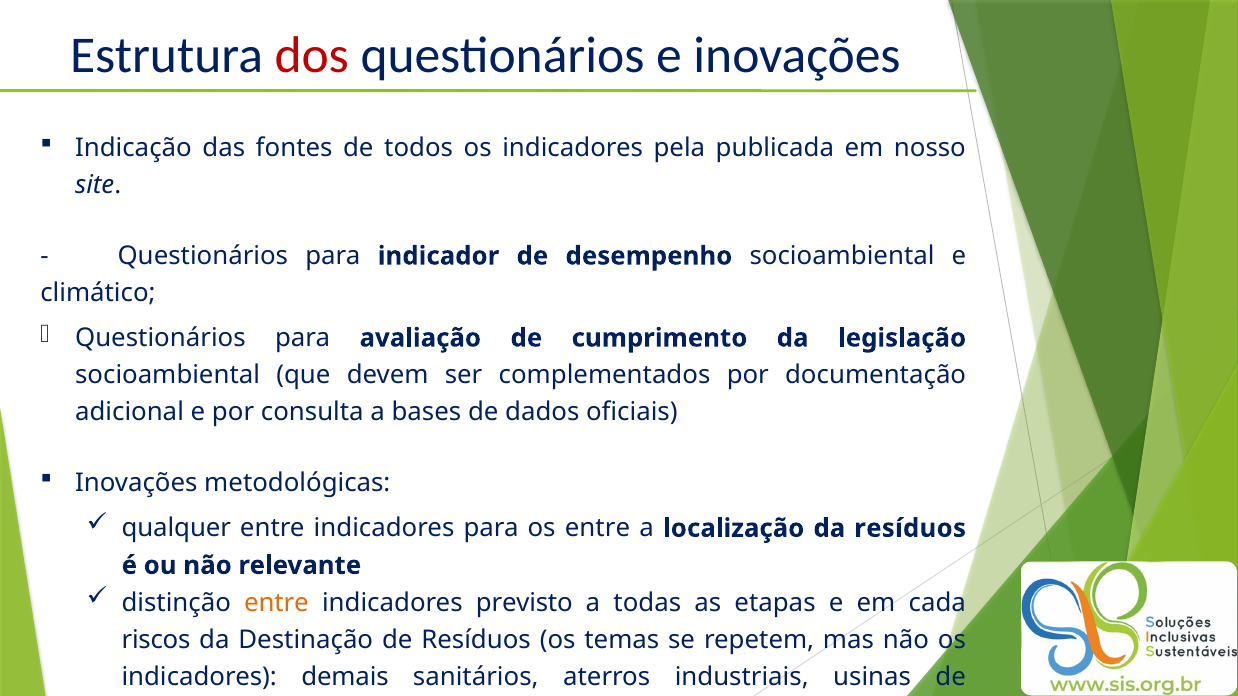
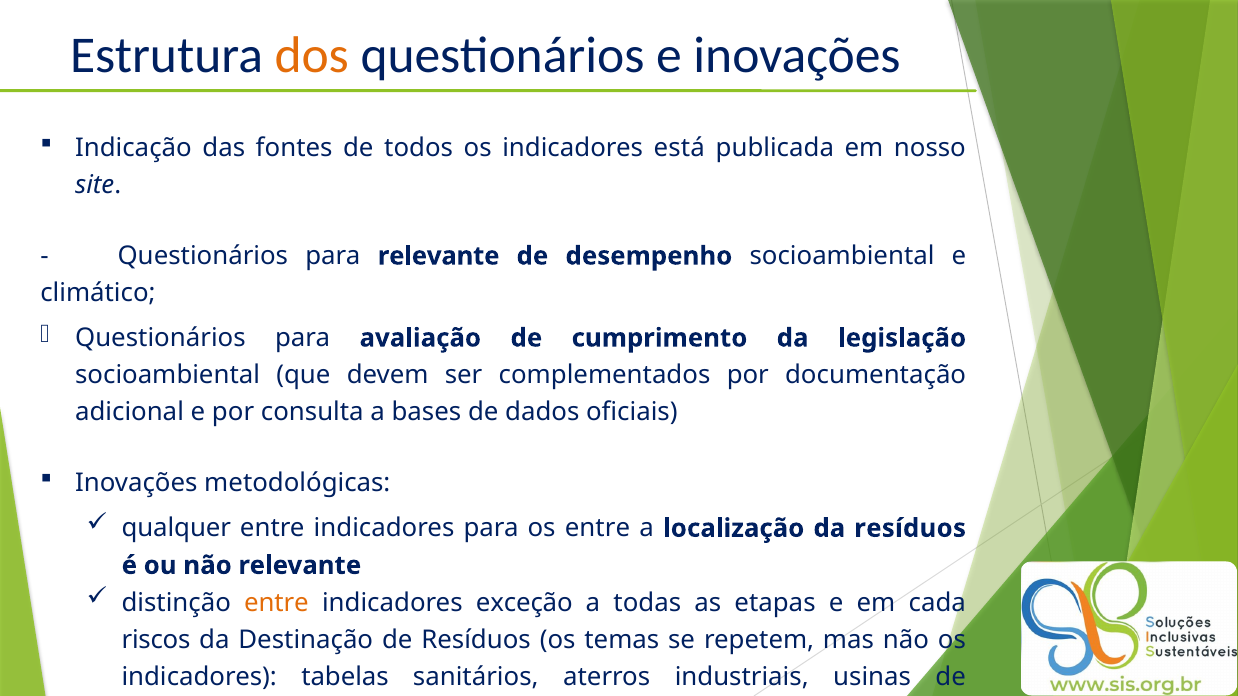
dos at (312, 55) colour: red -> orange
pela: pela -> está
para indicador: indicador -> relevante
previsto: previsto -> exceção
demais: demais -> tabelas
